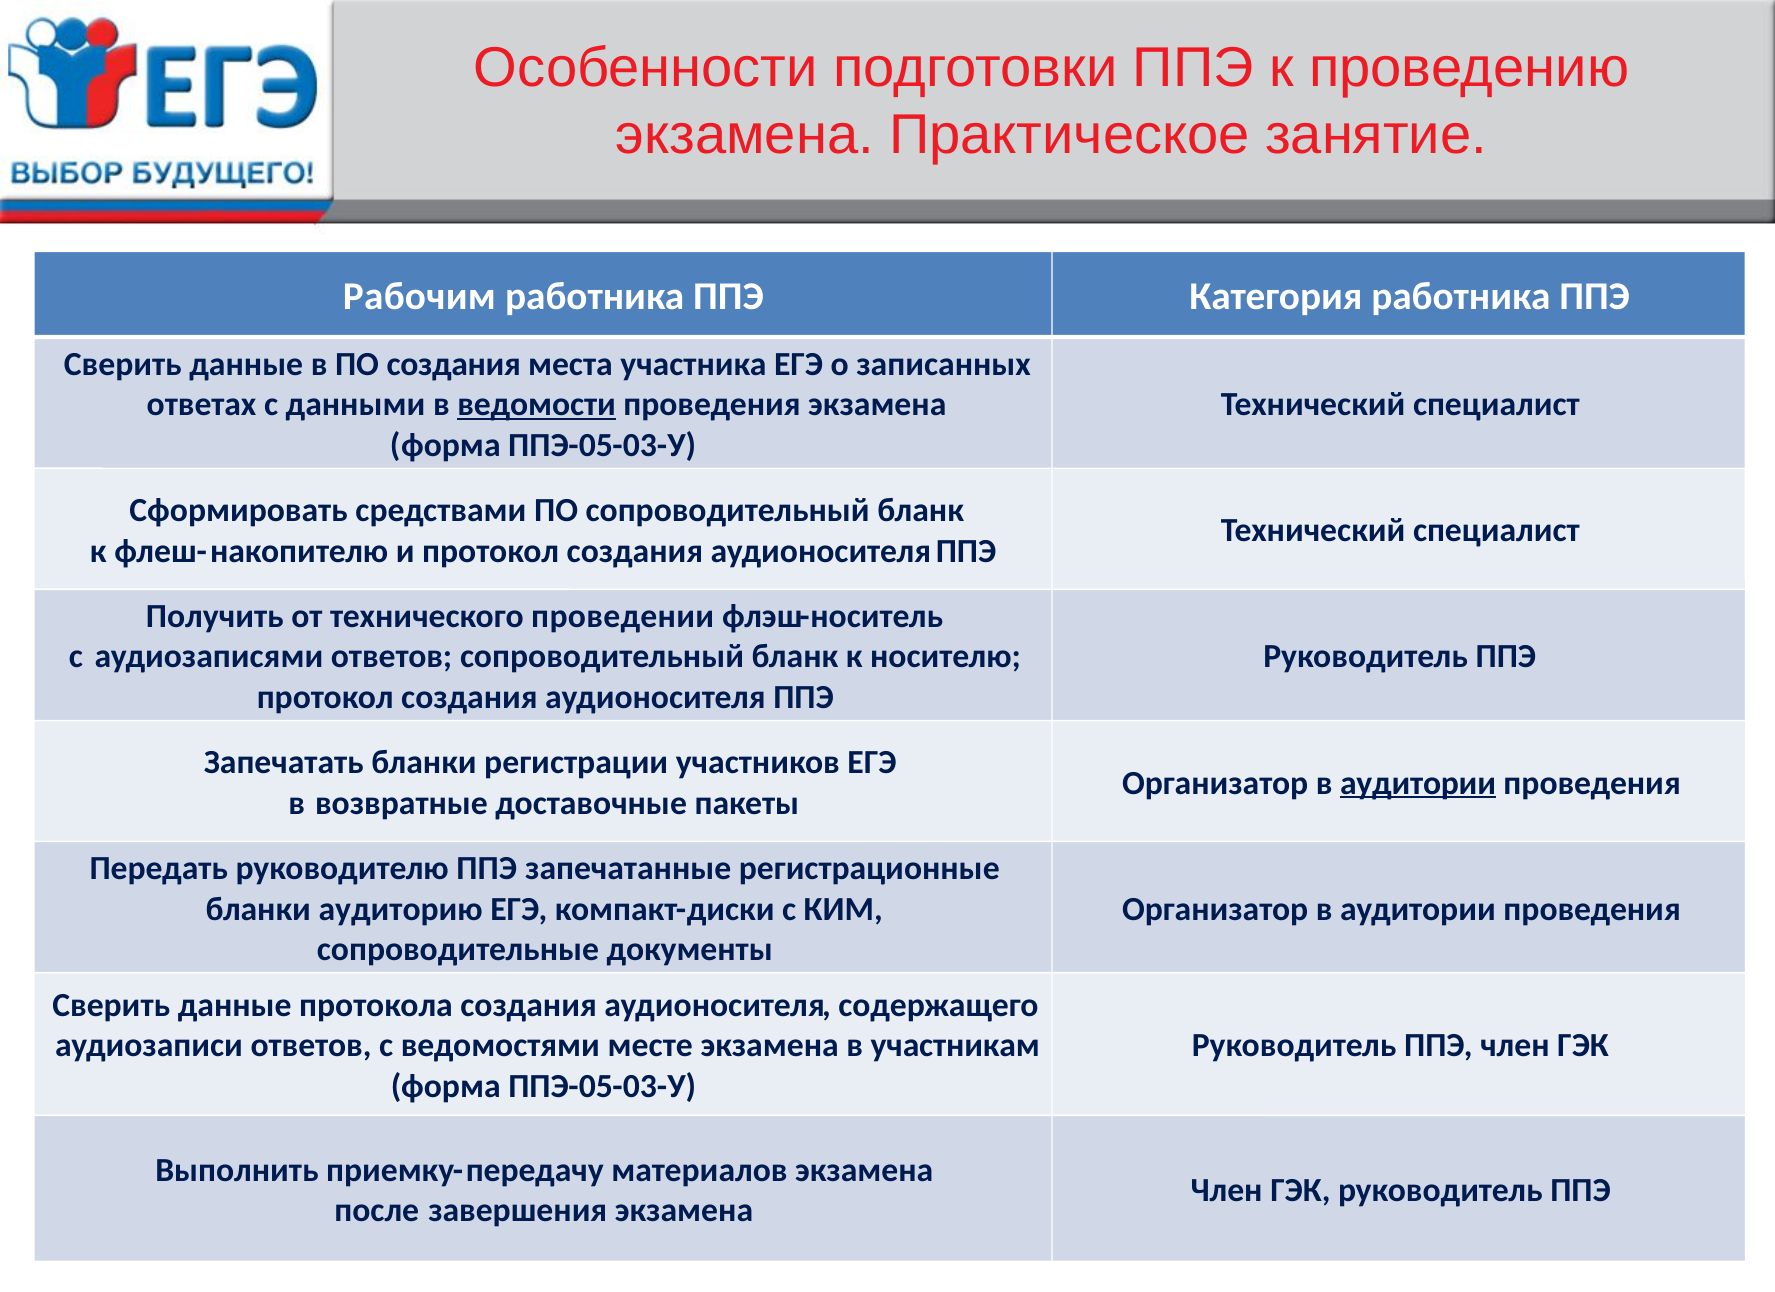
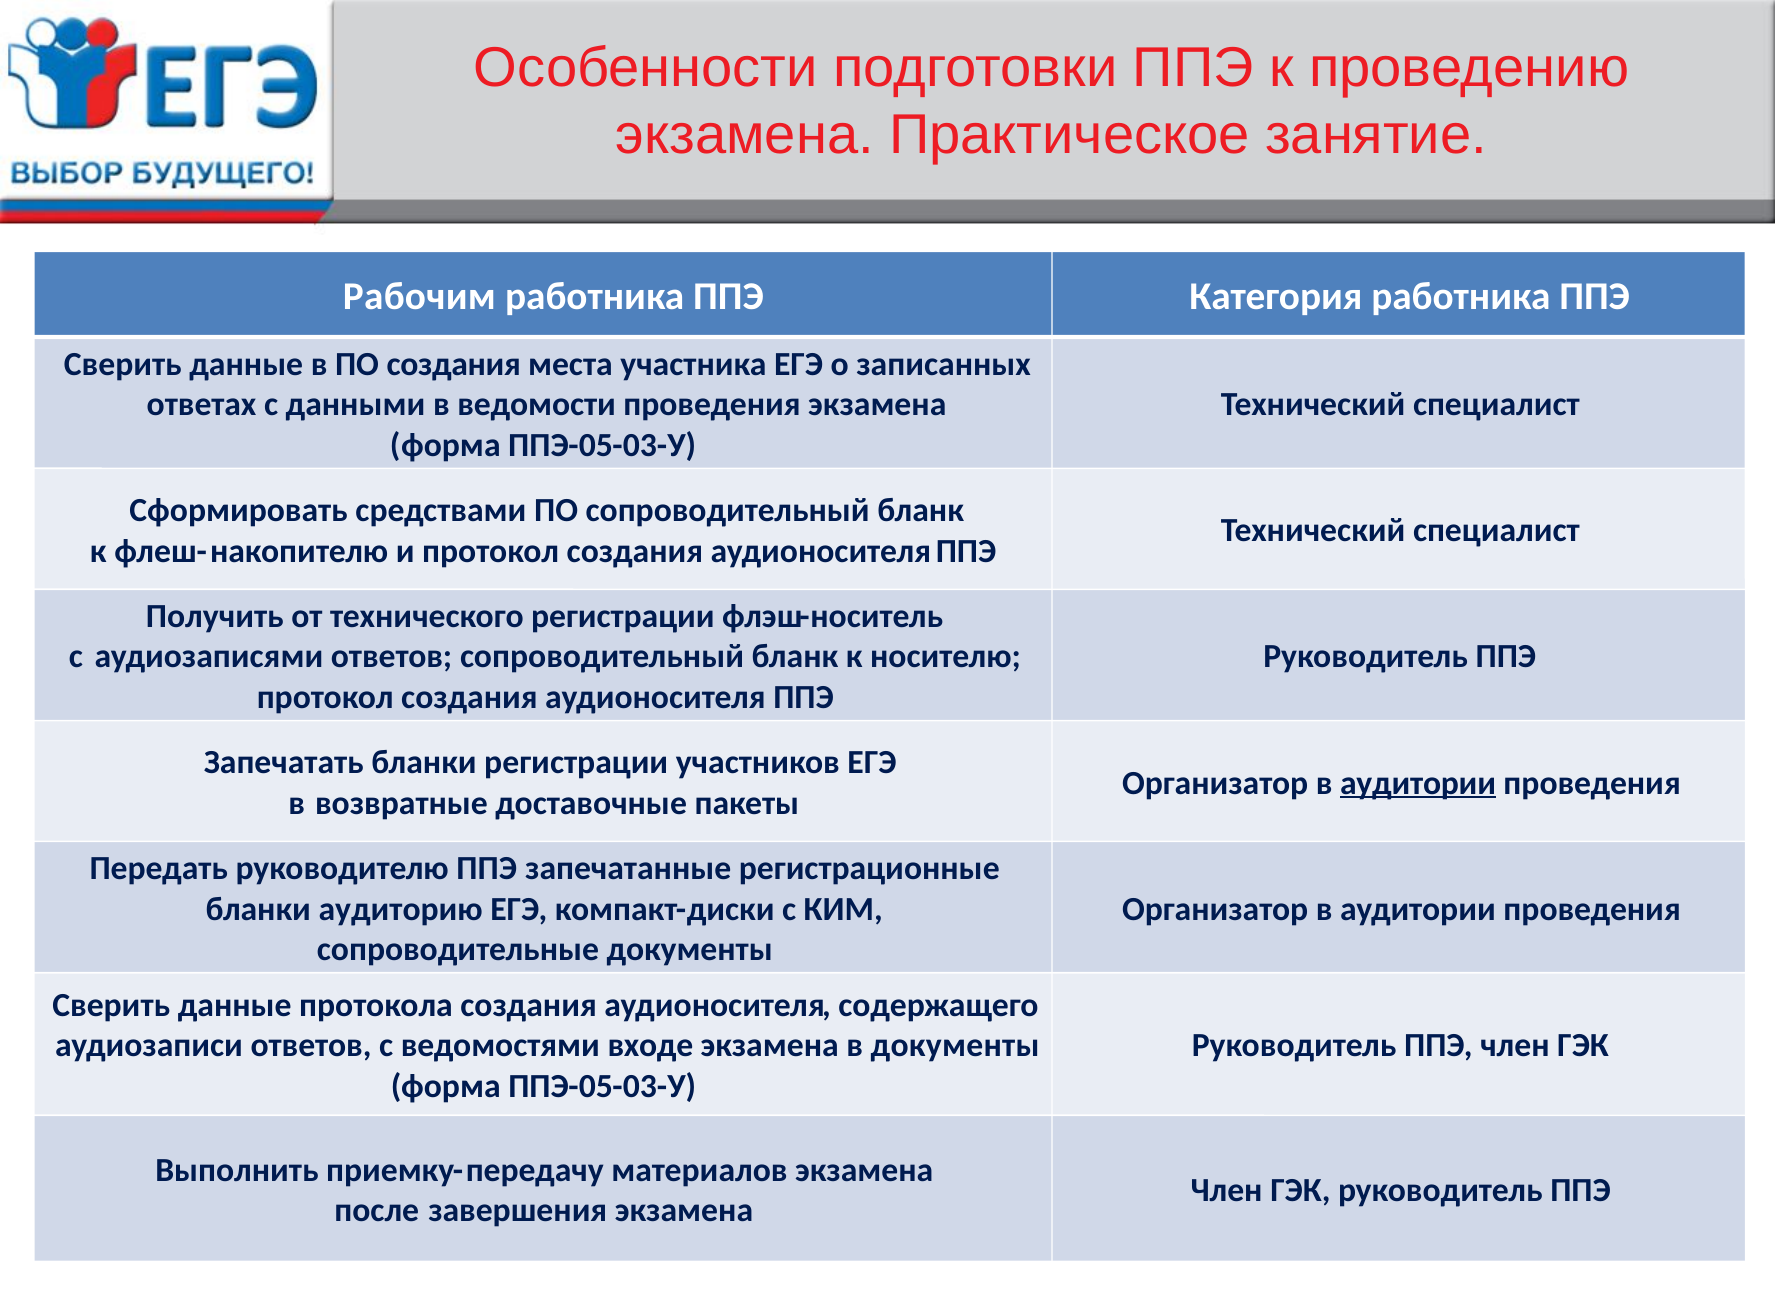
ведомости underline: present -> none
технического проведении: проведении -> регистрации
месте: месте -> входе
в участникам: участникам -> документы
